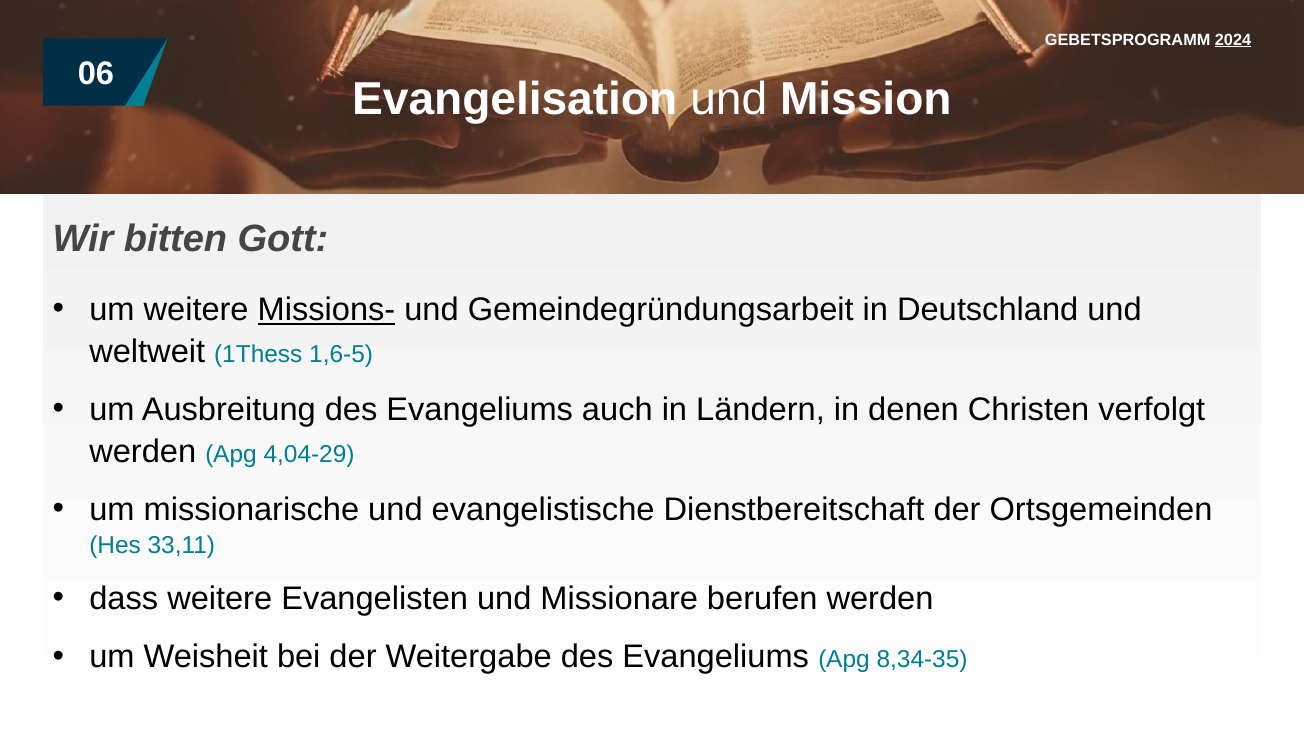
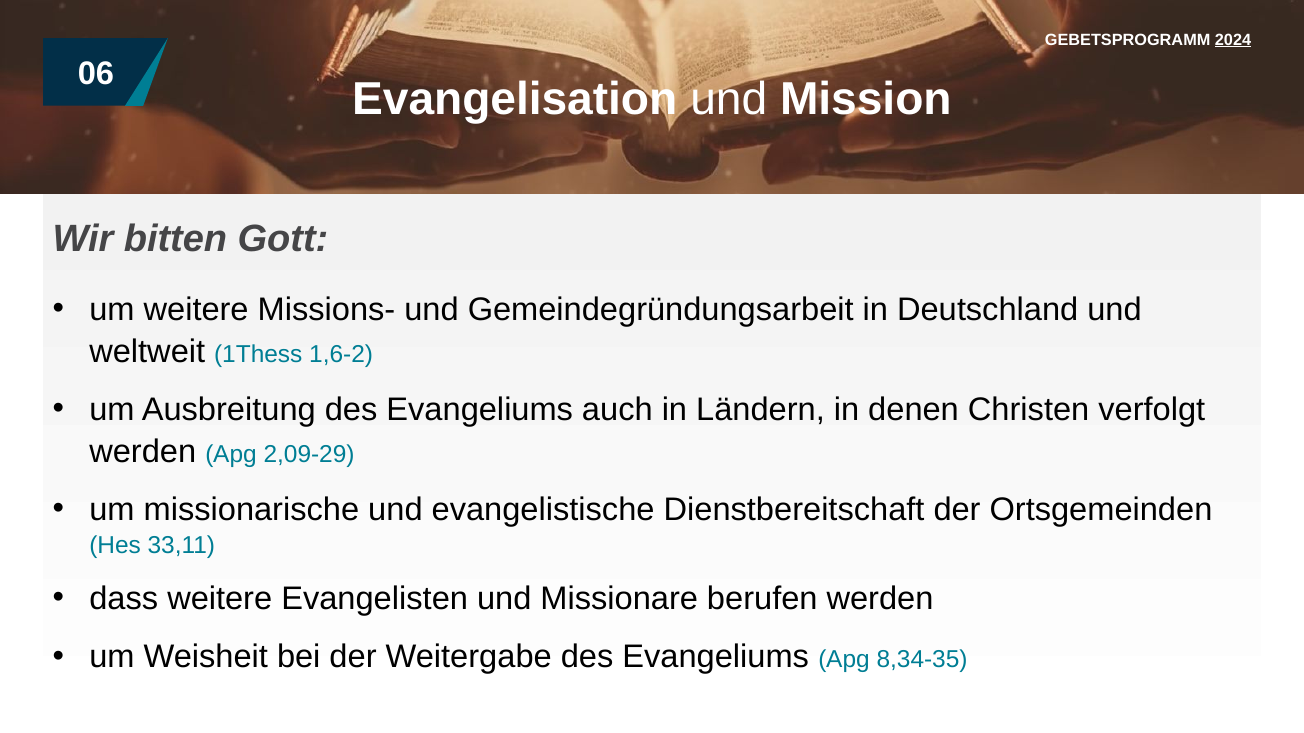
Missions- underline: present -> none
1,6-5: 1,6-5 -> 1,6-2
4,04-29: 4,04-29 -> 2,09-29
